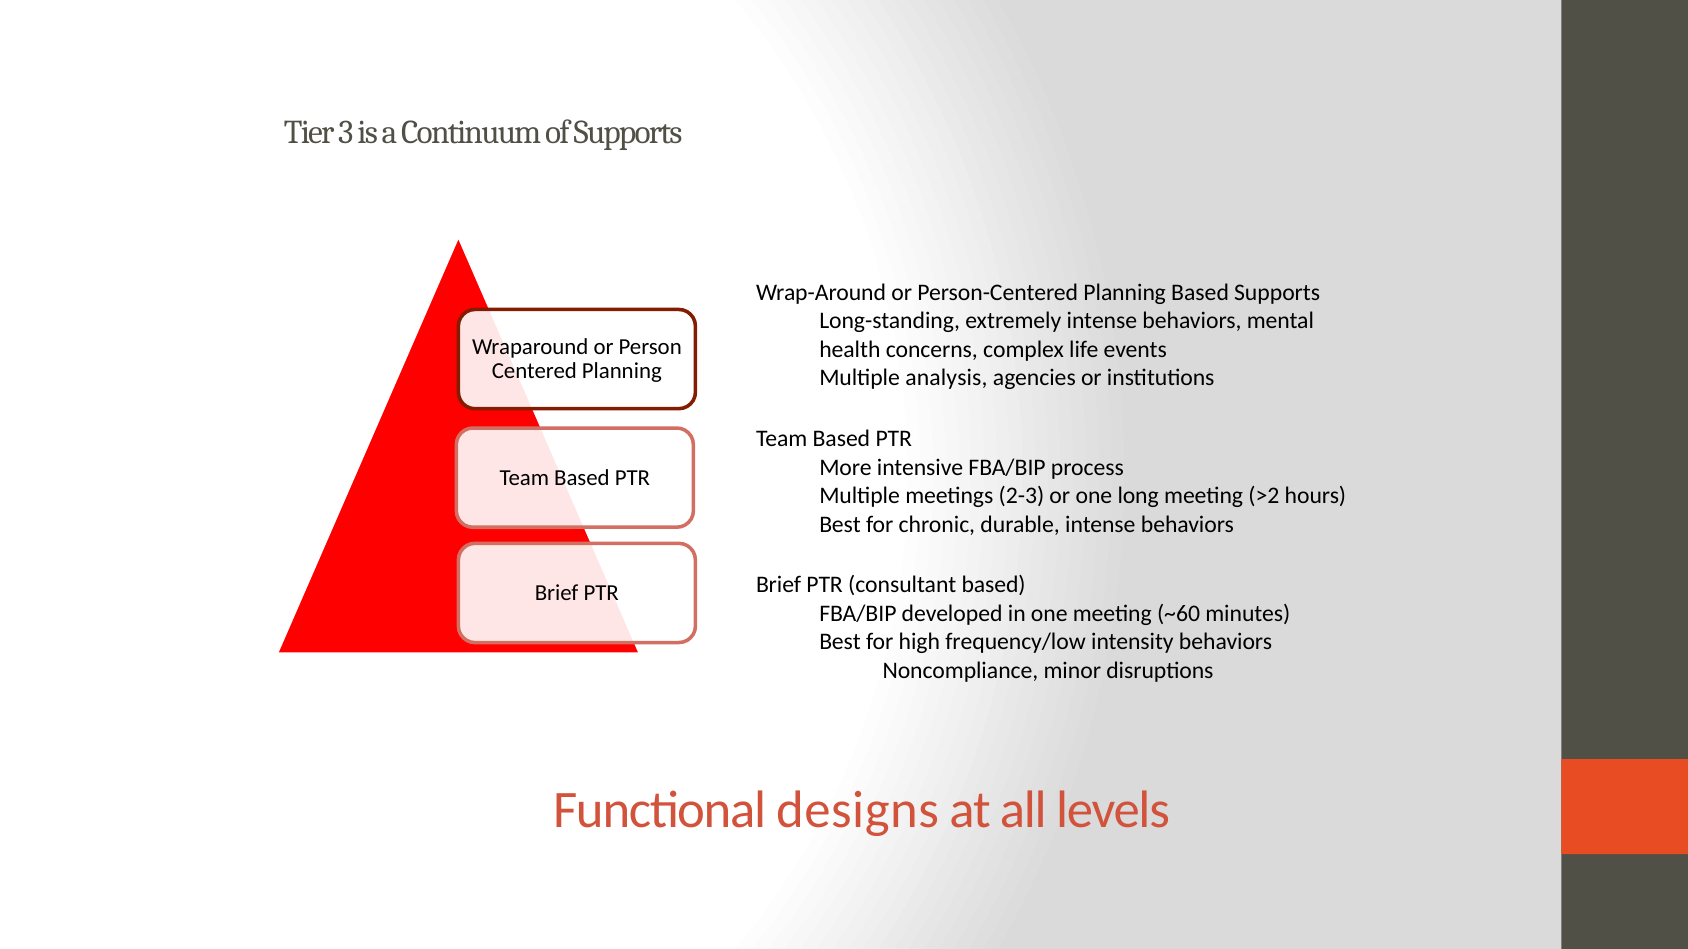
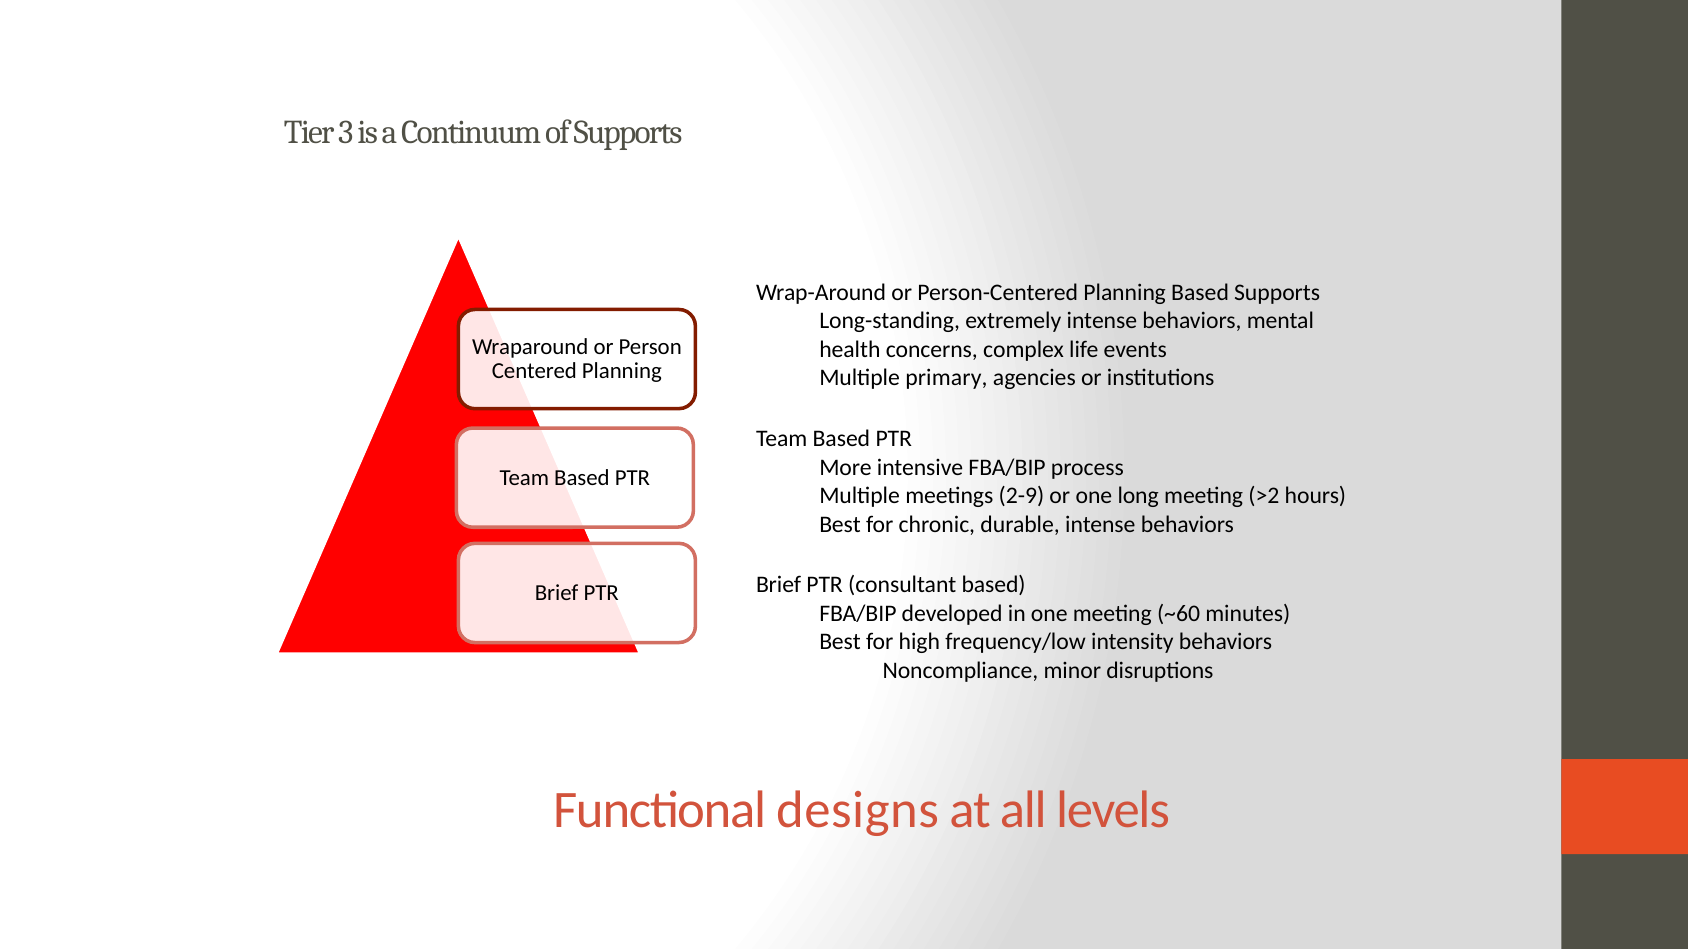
analysis: analysis -> primary
2-3: 2-3 -> 2-9
